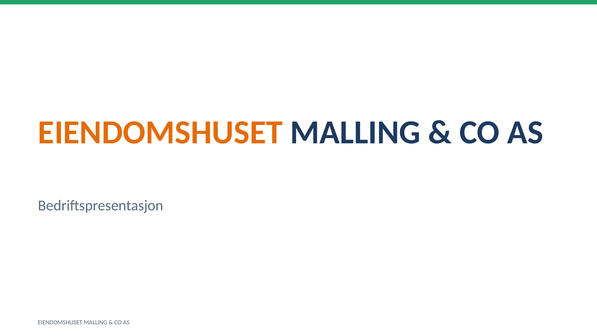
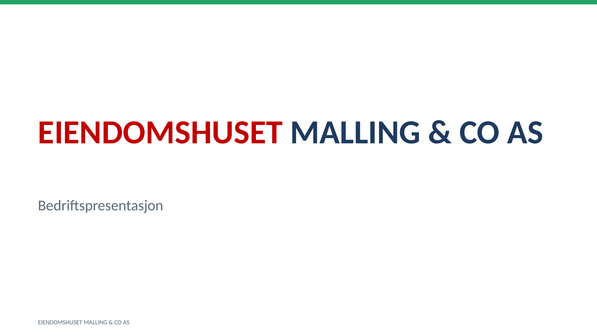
EIENDOMSHUSET at (160, 132) colour: orange -> red
